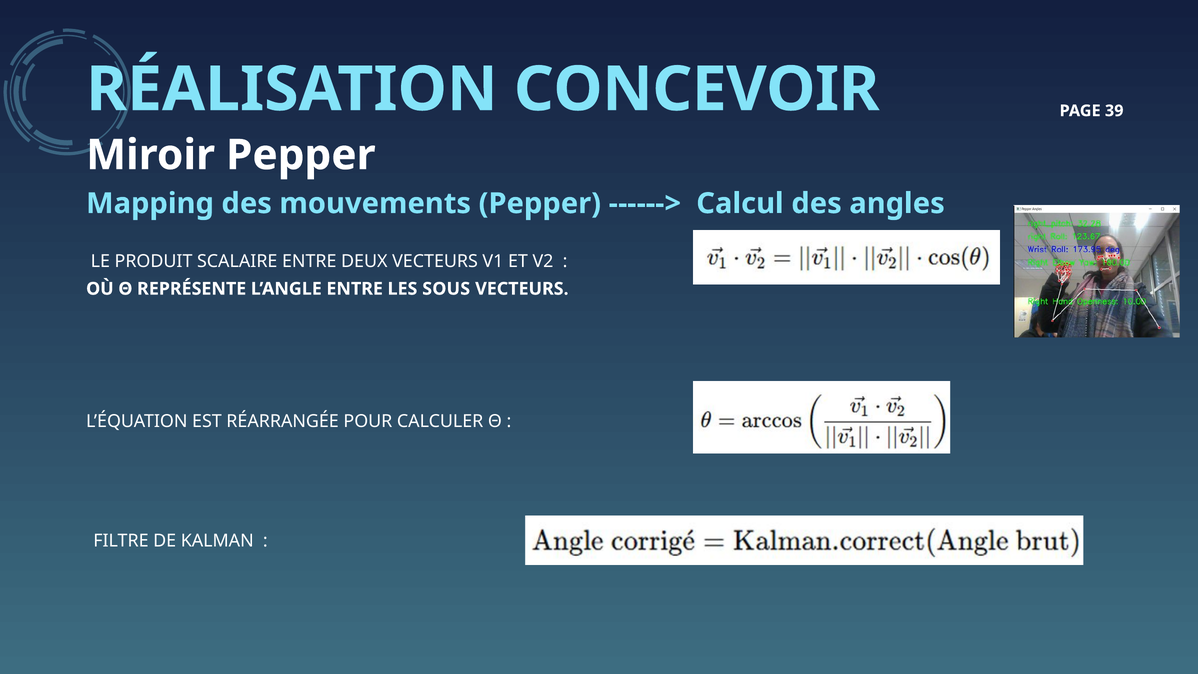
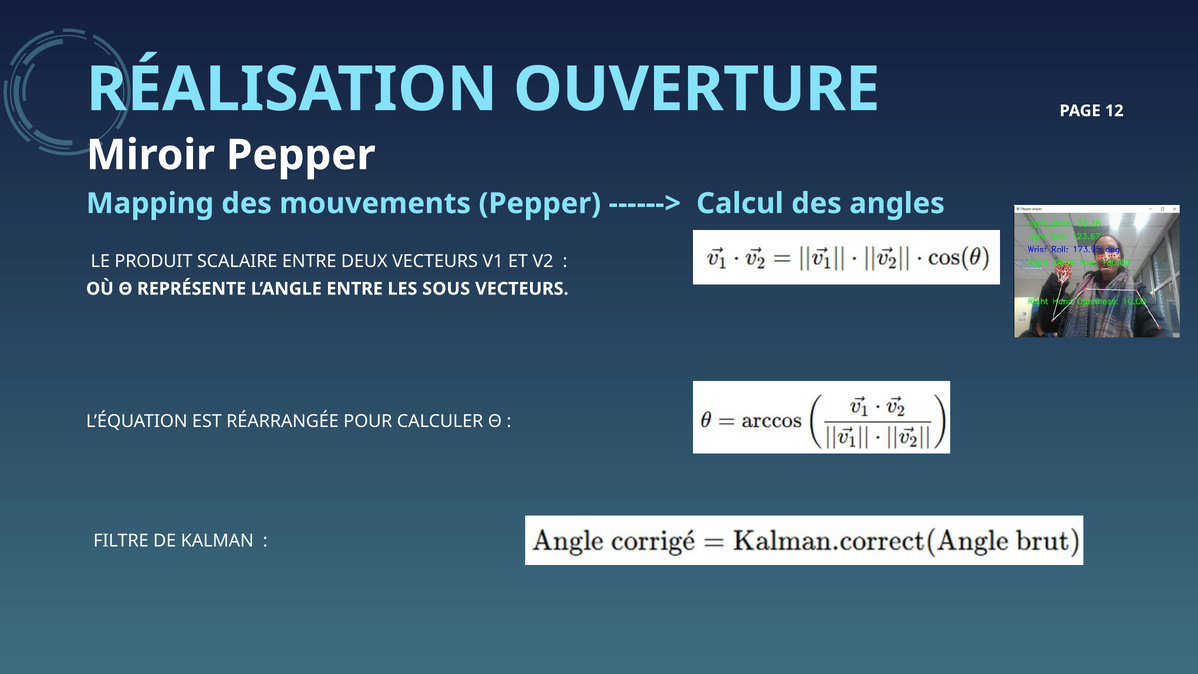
CONCEVOIR: CONCEVOIR -> OUVERTURE
39: 39 -> 12
